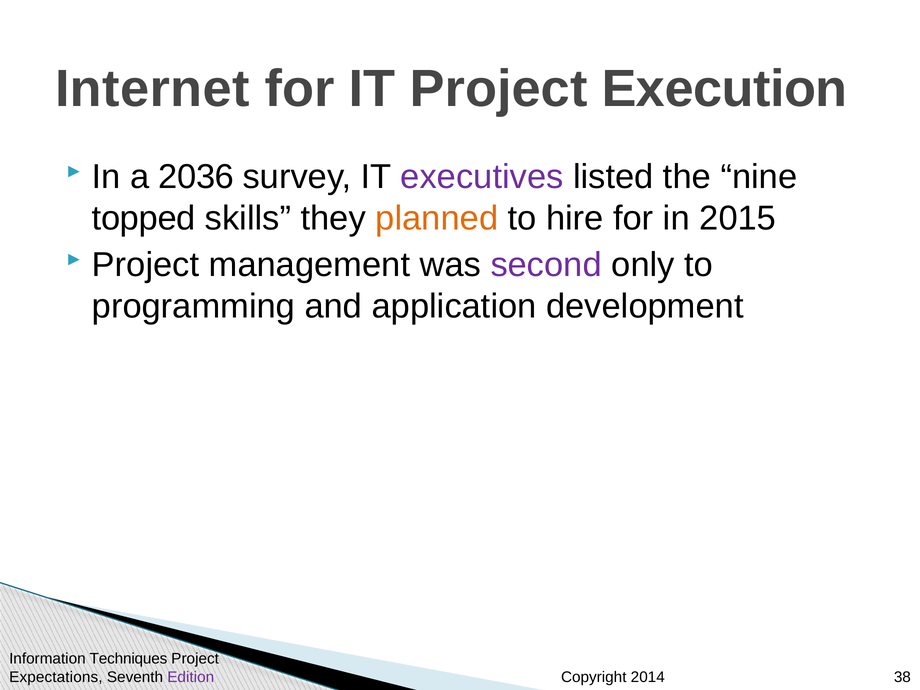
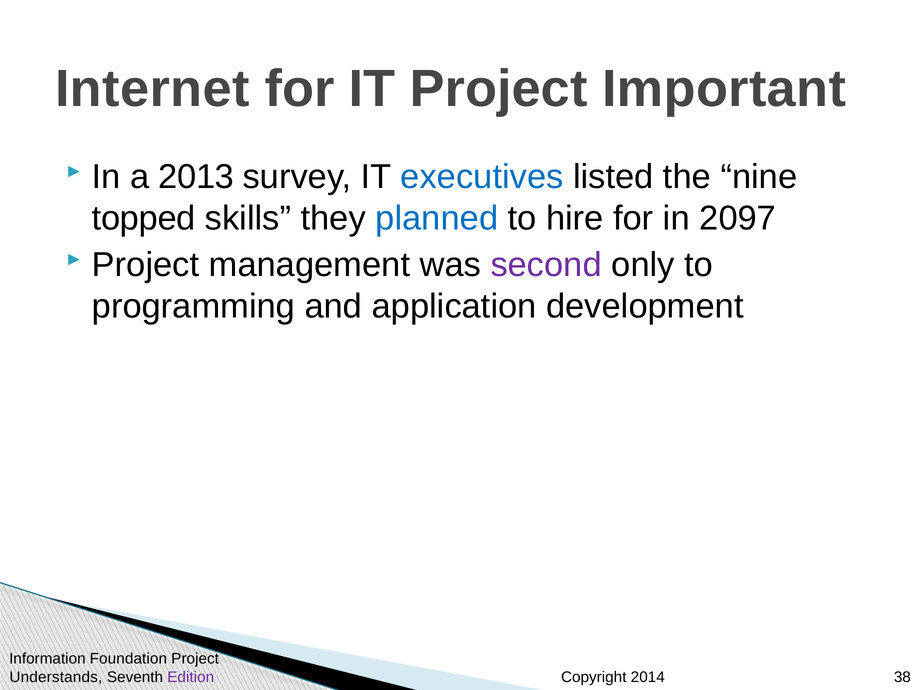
Execution: Execution -> Important
2036: 2036 -> 2013
executives colour: purple -> blue
planned colour: orange -> blue
2015: 2015 -> 2097
Techniques: Techniques -> Foundation
Expectations: Expectations -> Understands
